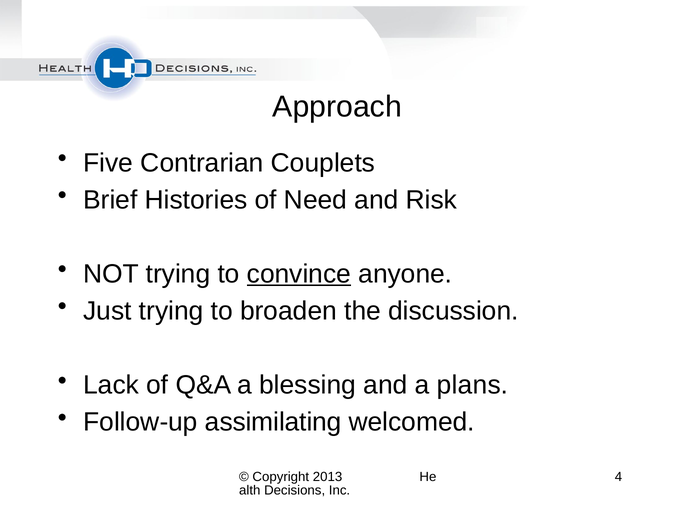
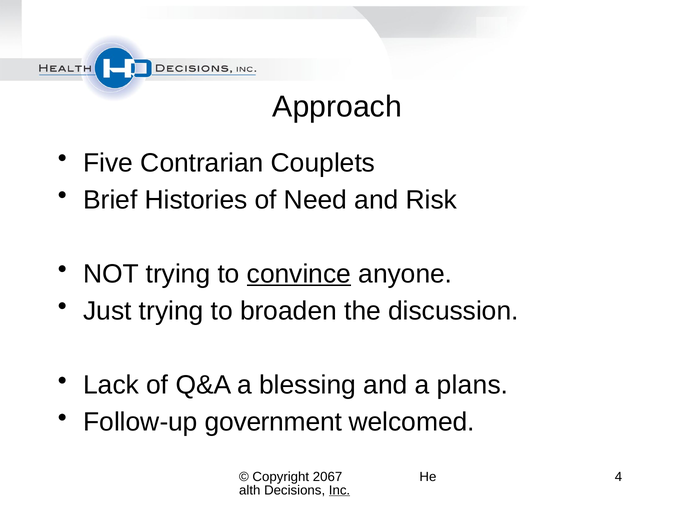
assimilating: assimilating -> government
2013: 2013 -> 2067
Inc underline: none -> present
